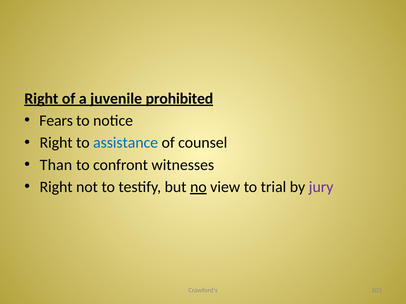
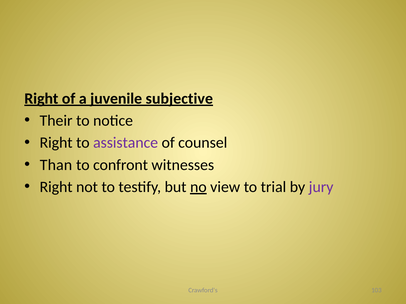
prohibited: prohibited -> subjective
Fears: Fears -> Their
assistance colour: blue -> purple
